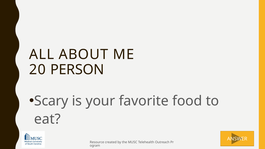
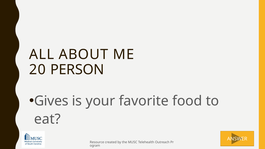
Scary: Scary -> Gives
